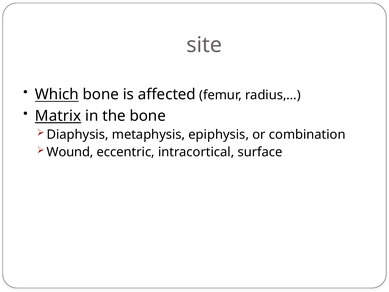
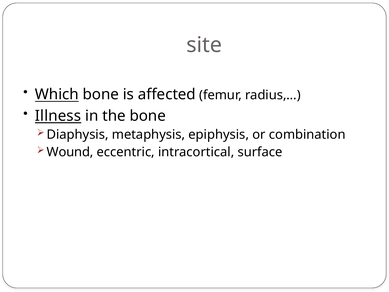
Matrix: Matrix -> Illness
